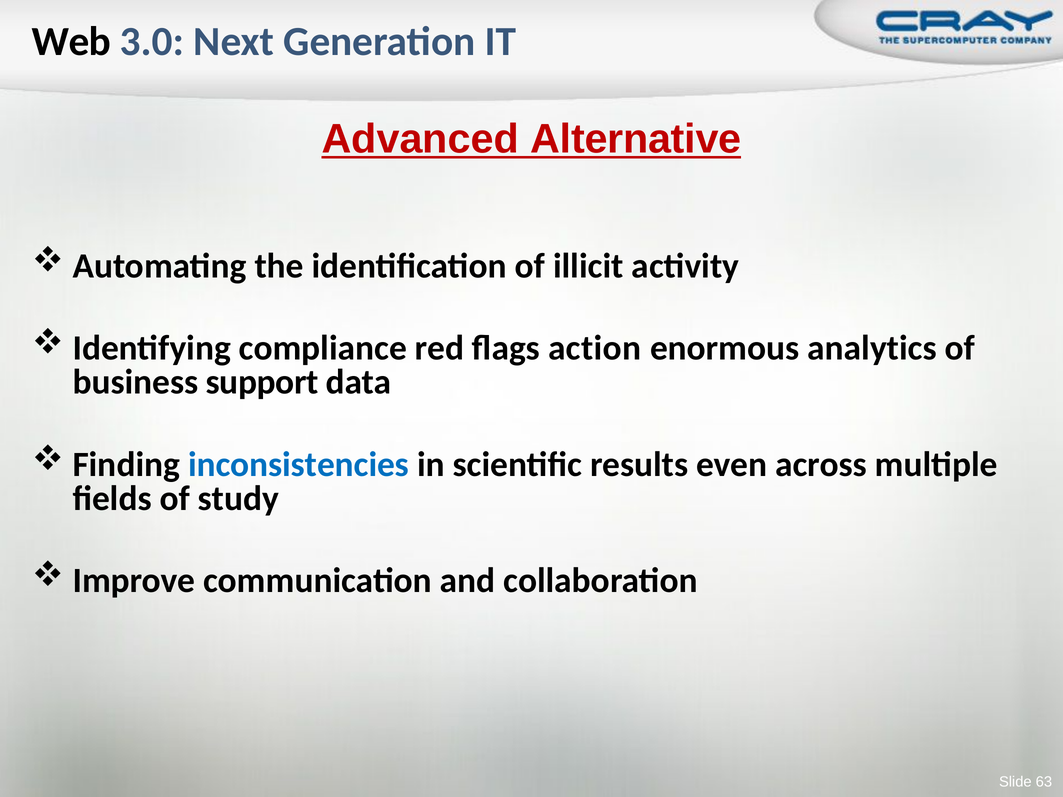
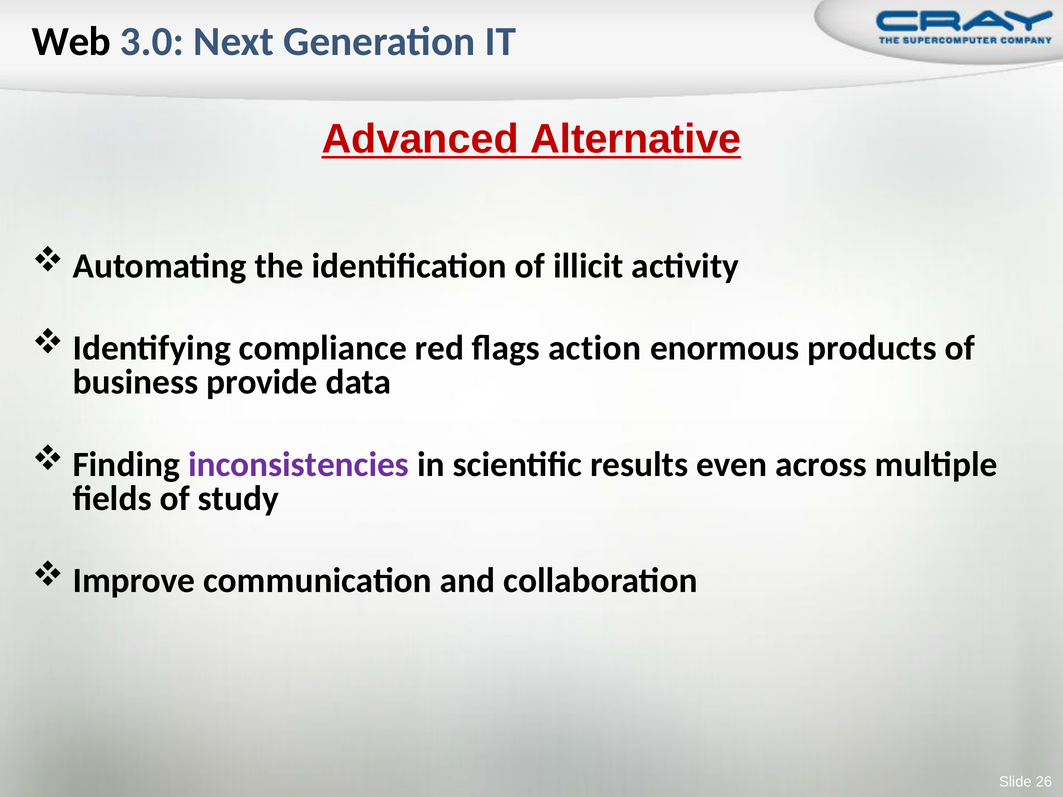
analytics: analytics -> products
support: support -> provide
inconsistencies colour: blue -> purple
63: 63 -> 26
